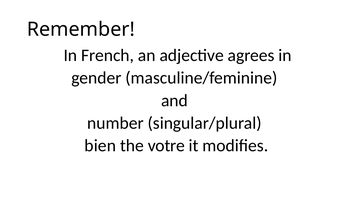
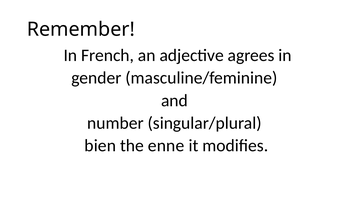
votre: votre -> enne
